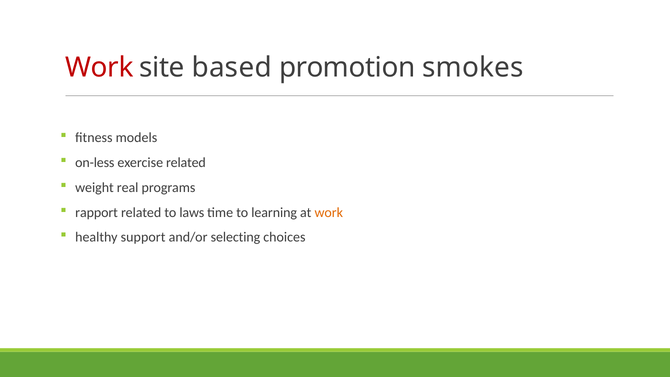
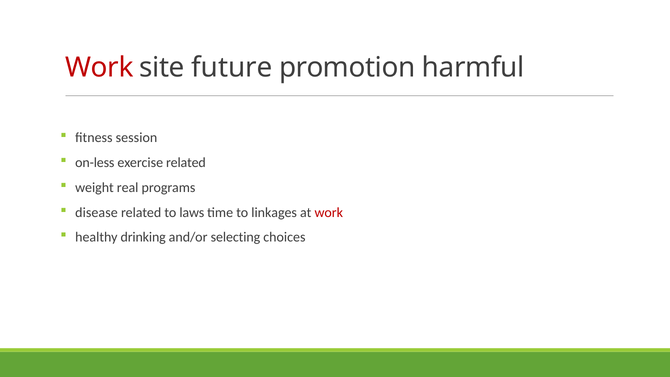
based: based -> future
smokes: smokes -> harmful
models: models -> session
rapport: rapport -> disease
learning: learning -> linkages
work at (329, 212) colour: orange -> red
support: support -> drinking
